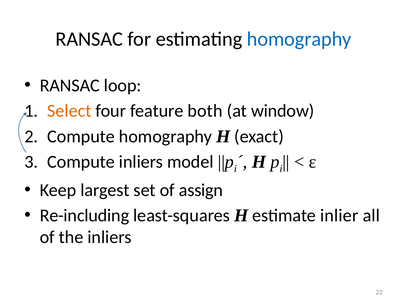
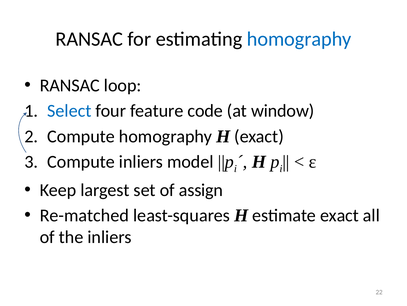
Select colour: orange -> blue
both: both -> code
Re-including: Re-including -> Re-matched
estimate inlier: inlier -> exact
